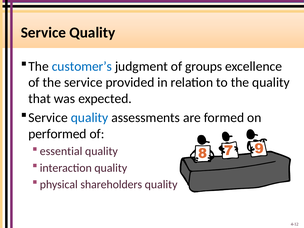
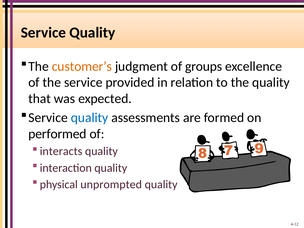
customer’s colour: blue -> orange
essential: essential -> interacts
shareholders: shareholders -> unprompted
